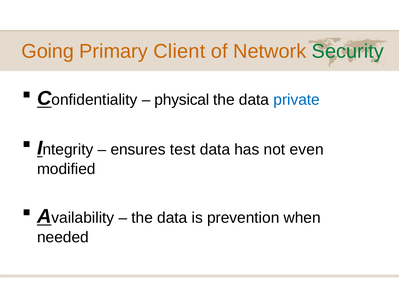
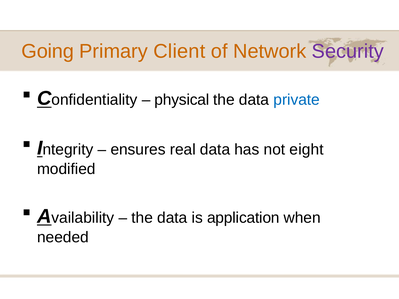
Security colour: green -> purple
test: test -> real
even: even -> eight
prevention: prevention -> application
